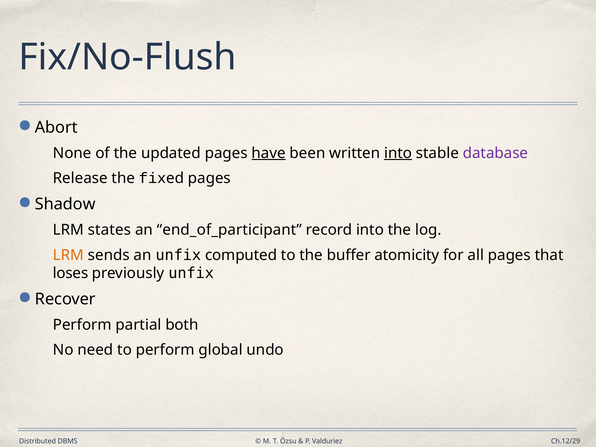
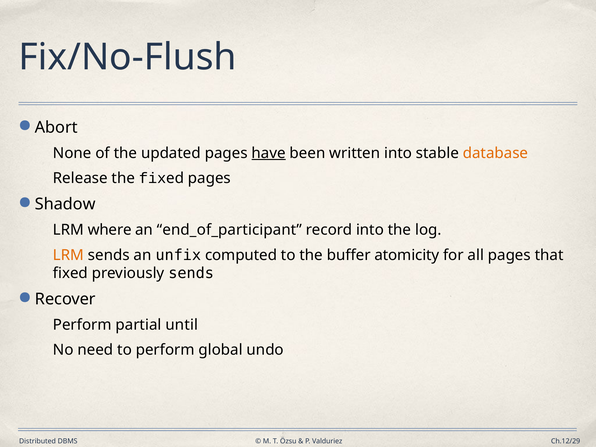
into at (398, 153) underline: present -> none
database colour: purple -> orange
states: states -> where
loses: loses -> fixed
previously unfix: unfix -> sends
both: both -> until
